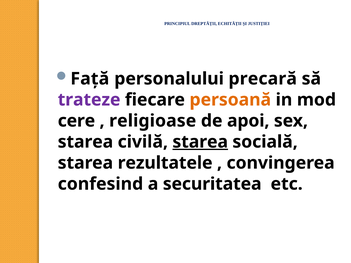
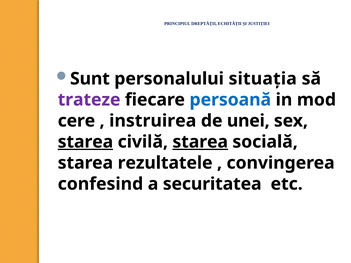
Față: Față -> Sunt
precară: precară -> situația
persoană colour: orange -> blue
religioase: religioase -> instruirea
apoi: apoi -> unei
starea at (85, 142) underline: none -> present
